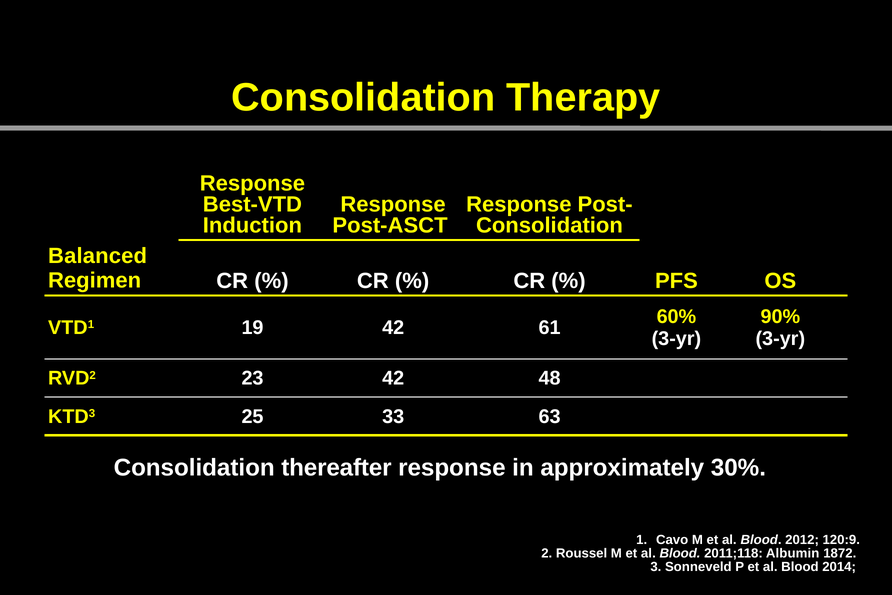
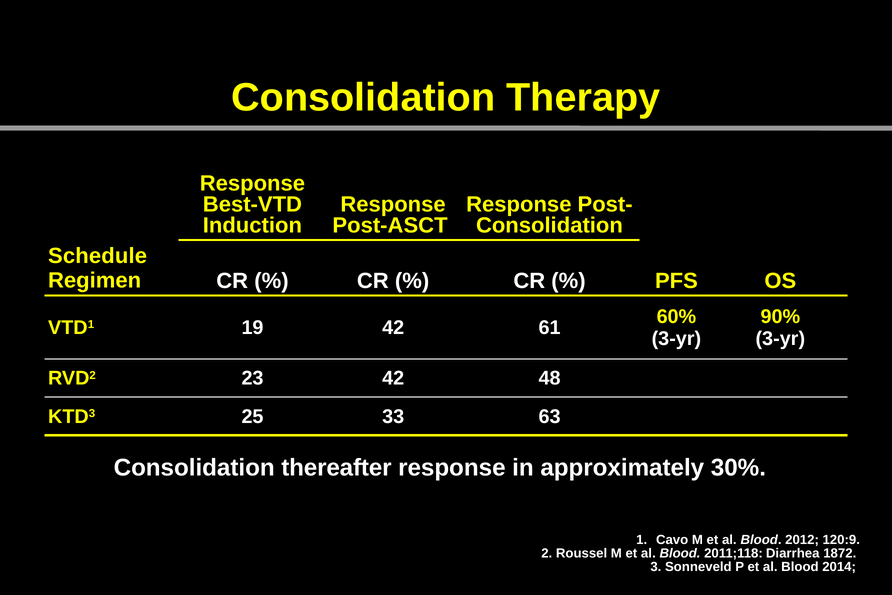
Balanced: Balanced -> Schedule
Albumin: Albumin -> Diarrhea
